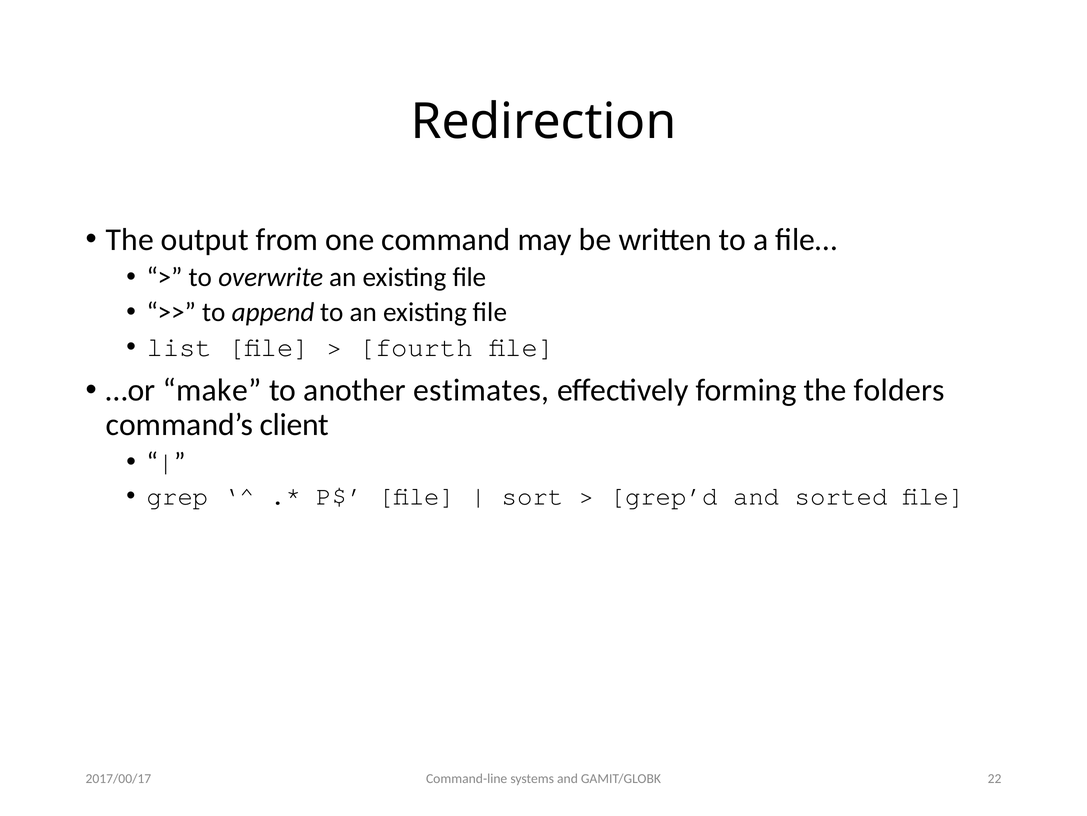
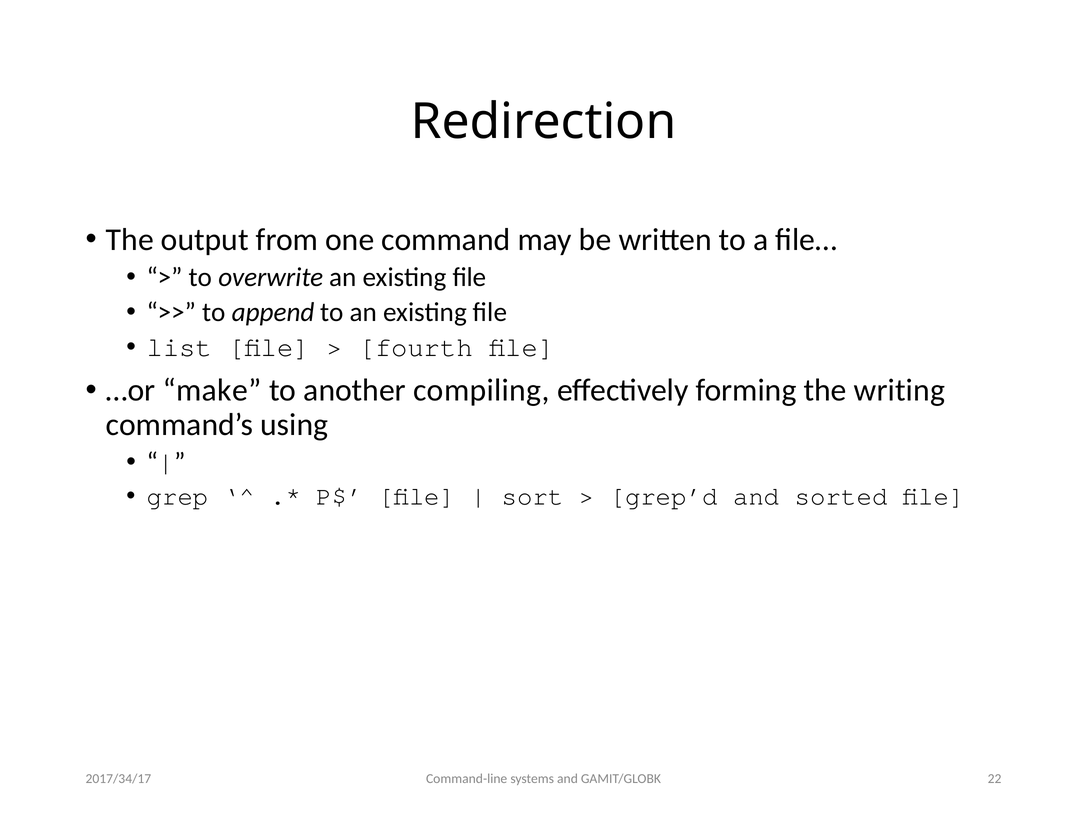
estimates: estimates -> compiling
folders: folders -> writing
client: client -> using
2017/00/17: 2017/00/17 -> 2017/34/17
